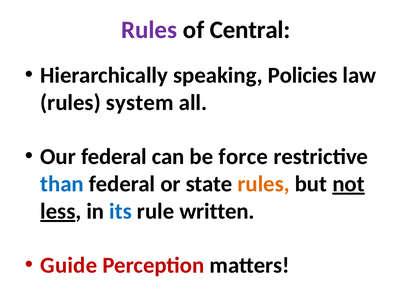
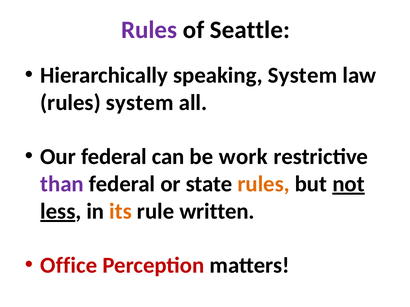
Central: Central -> Seattle
speaking Policies: Policies -> System
force: force -> work
than colour: blue -> purple
its colour: blue -> orange
Guide: Guide -> Office
